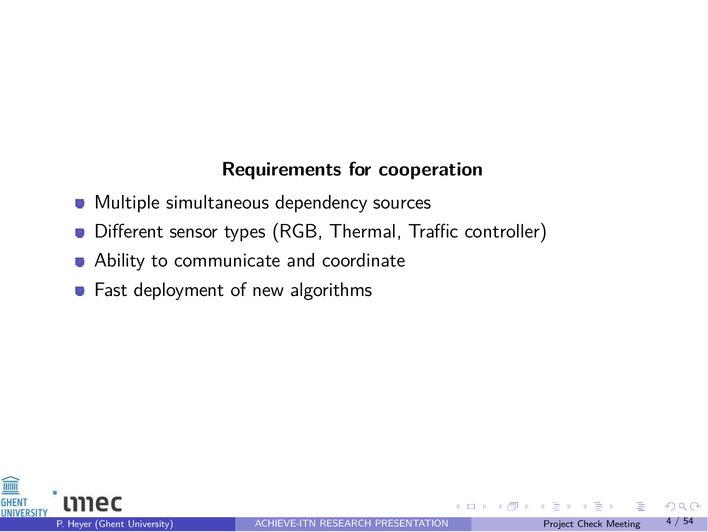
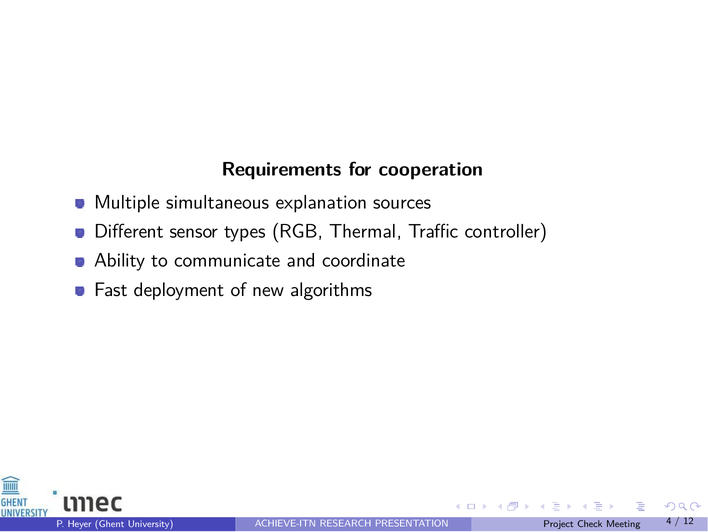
dependency: dependency -> explanation
54: 54 -> 12
